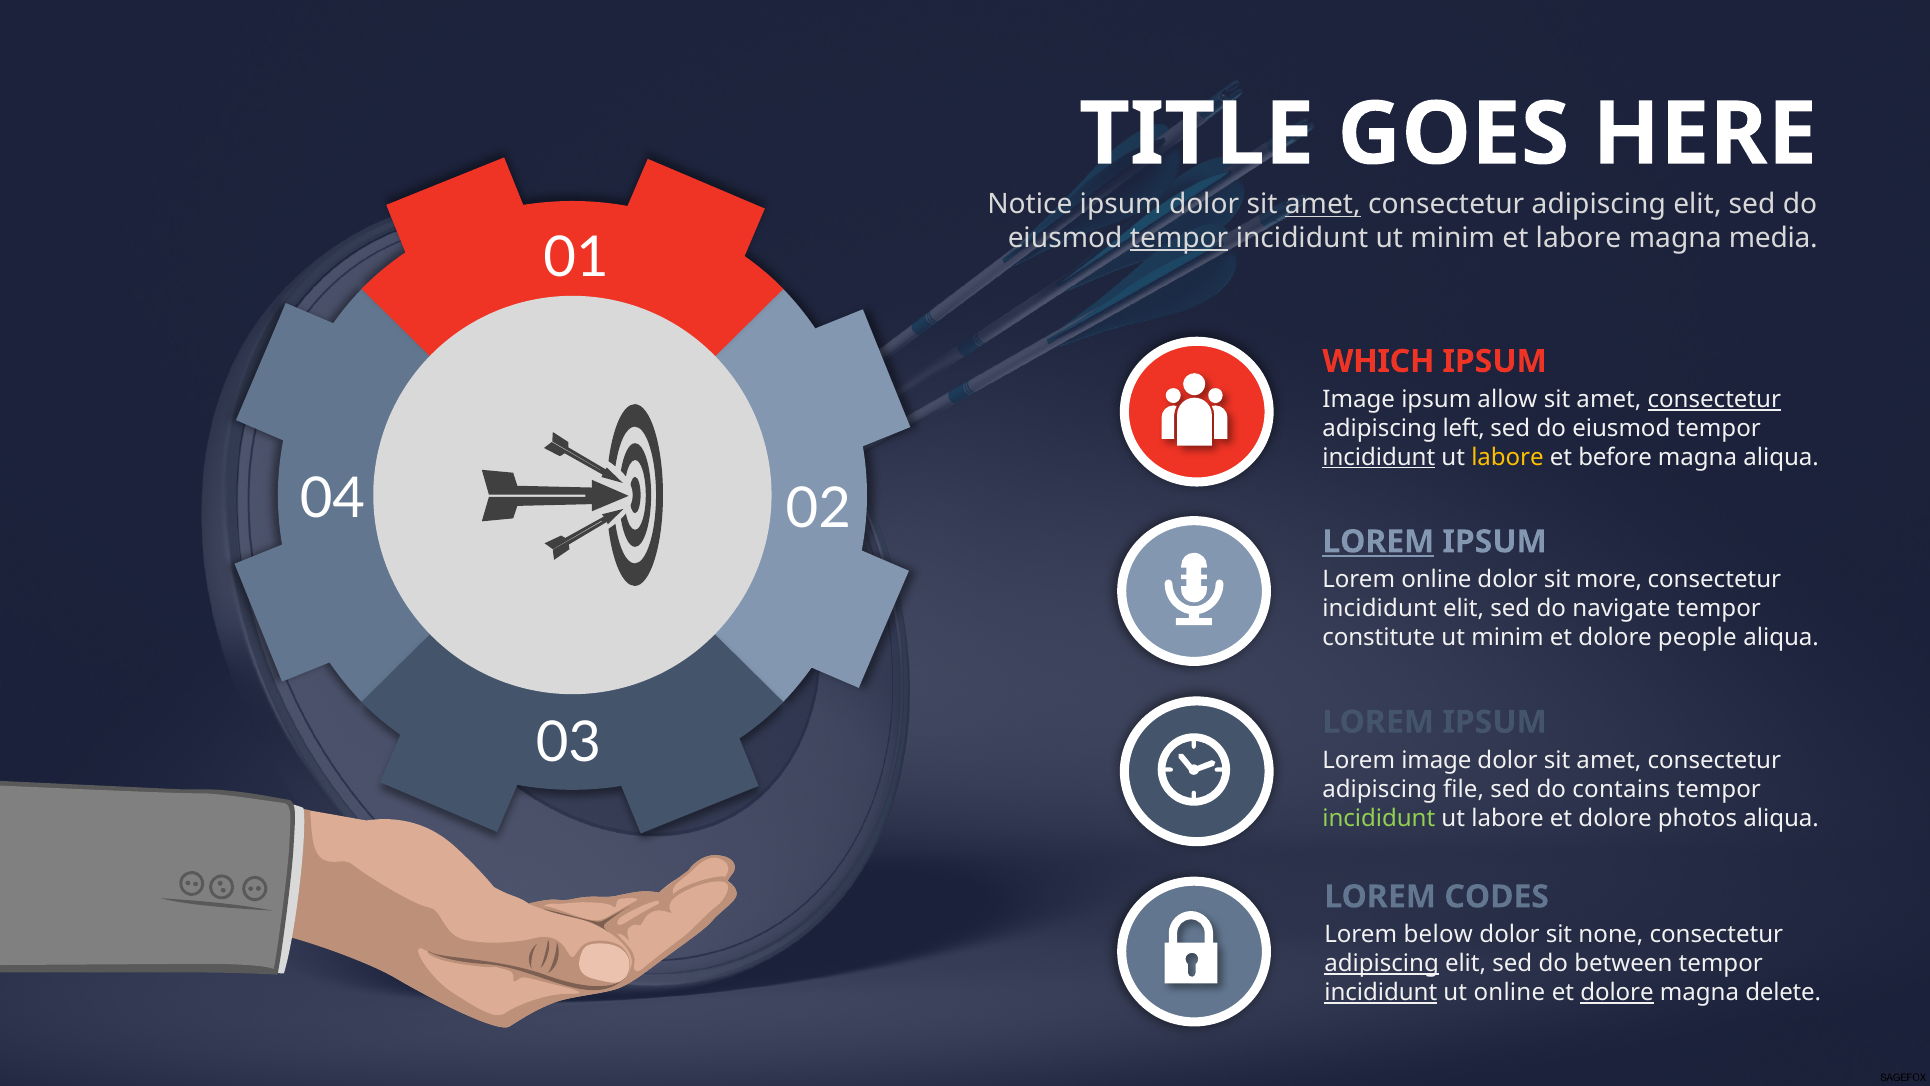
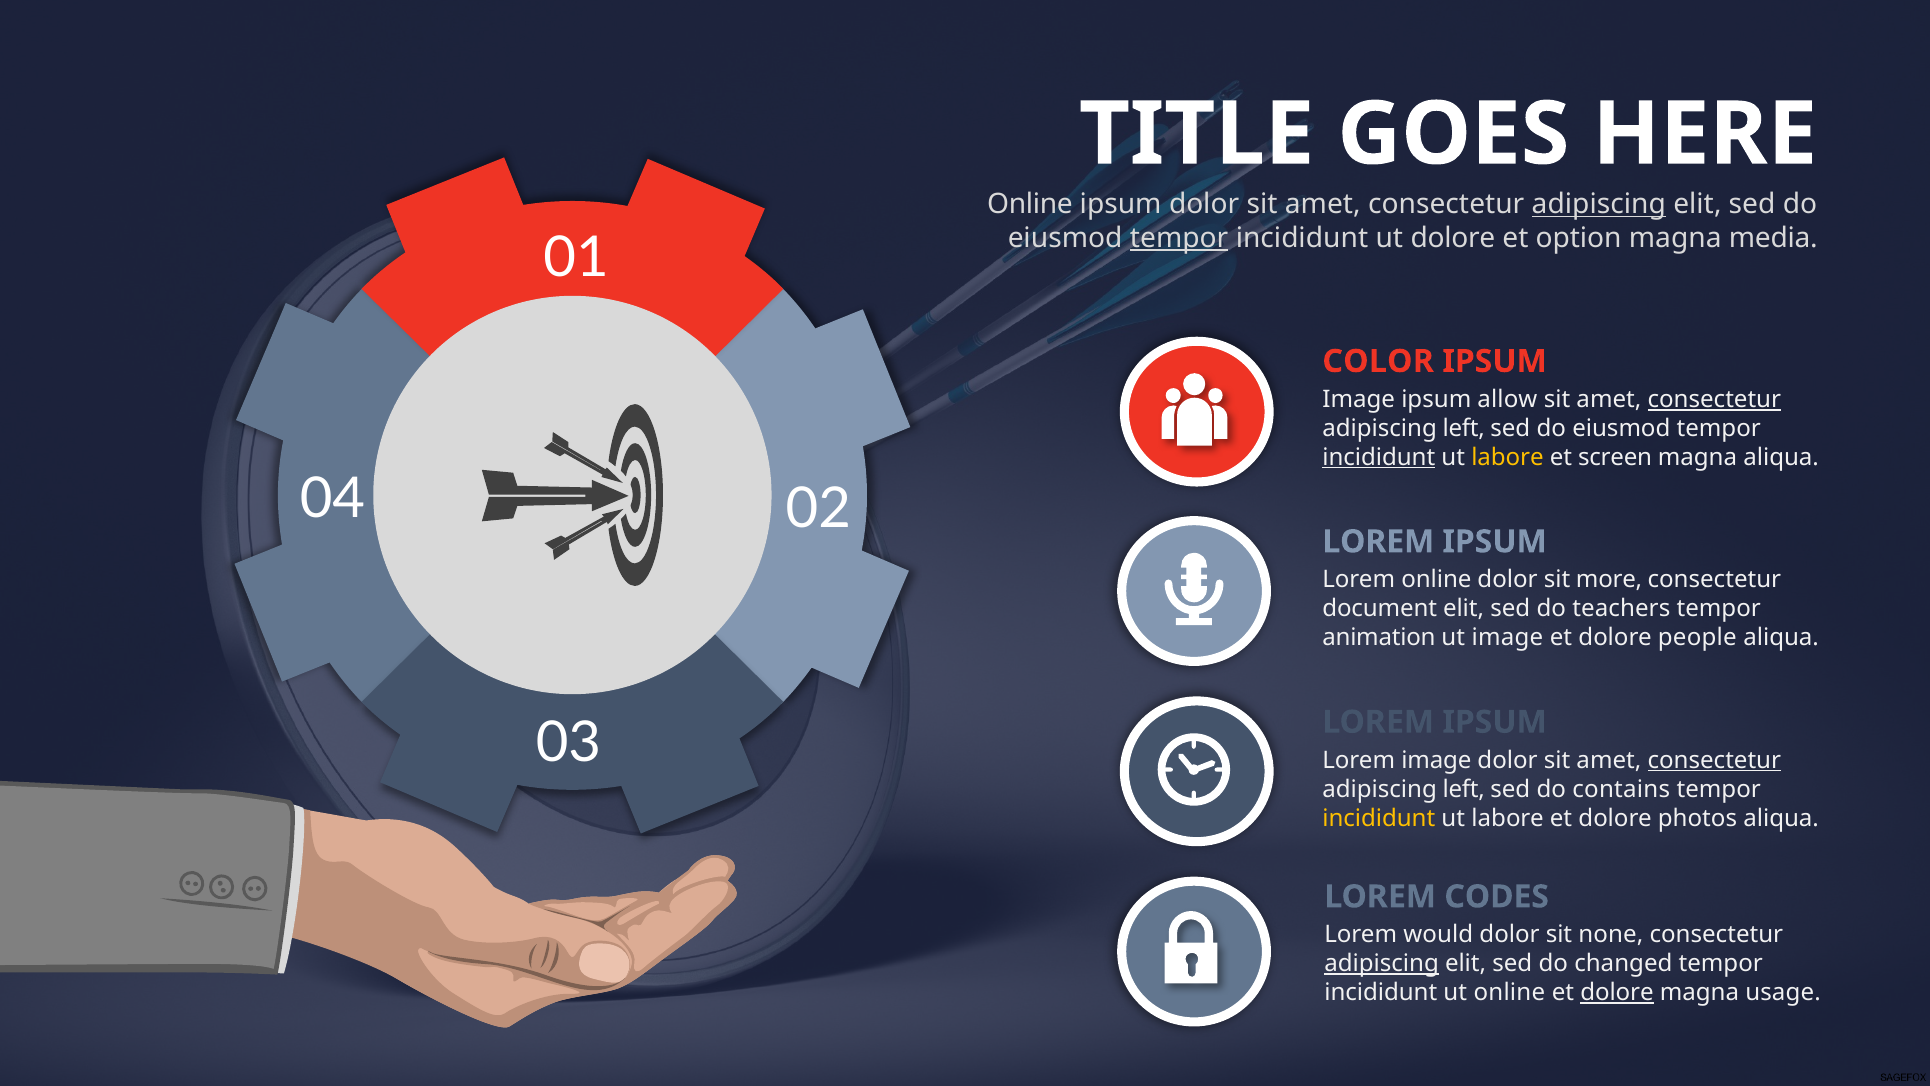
Notice at (1030, 204): Notice -> Online
amet at (1323, 204) underline: present -> none
adipiscing at (1599, 204) underline: none -> present
incididunt ut minim: minim -> dolore
et labore: labore -> option
WHICH: WHICH -> COLOR
before: before -> screen
LOREM at (1378, 542) underline: present -> none
incididunt at (1380, 609): incididunt -> document
navigate: navigate -> teachers
constitute: constitute -> animation
minim at (1508, 637): minim -> image
consectetur at (1714, 760) underline: none -> present
file at (1464, 789): file -> left
incididunt at (1379, 818) colour: light green -> yellow
below: below -> would
between: between -> changed
incididunt at (1381, 992) underline: present -> none
delete: delete -> usage
